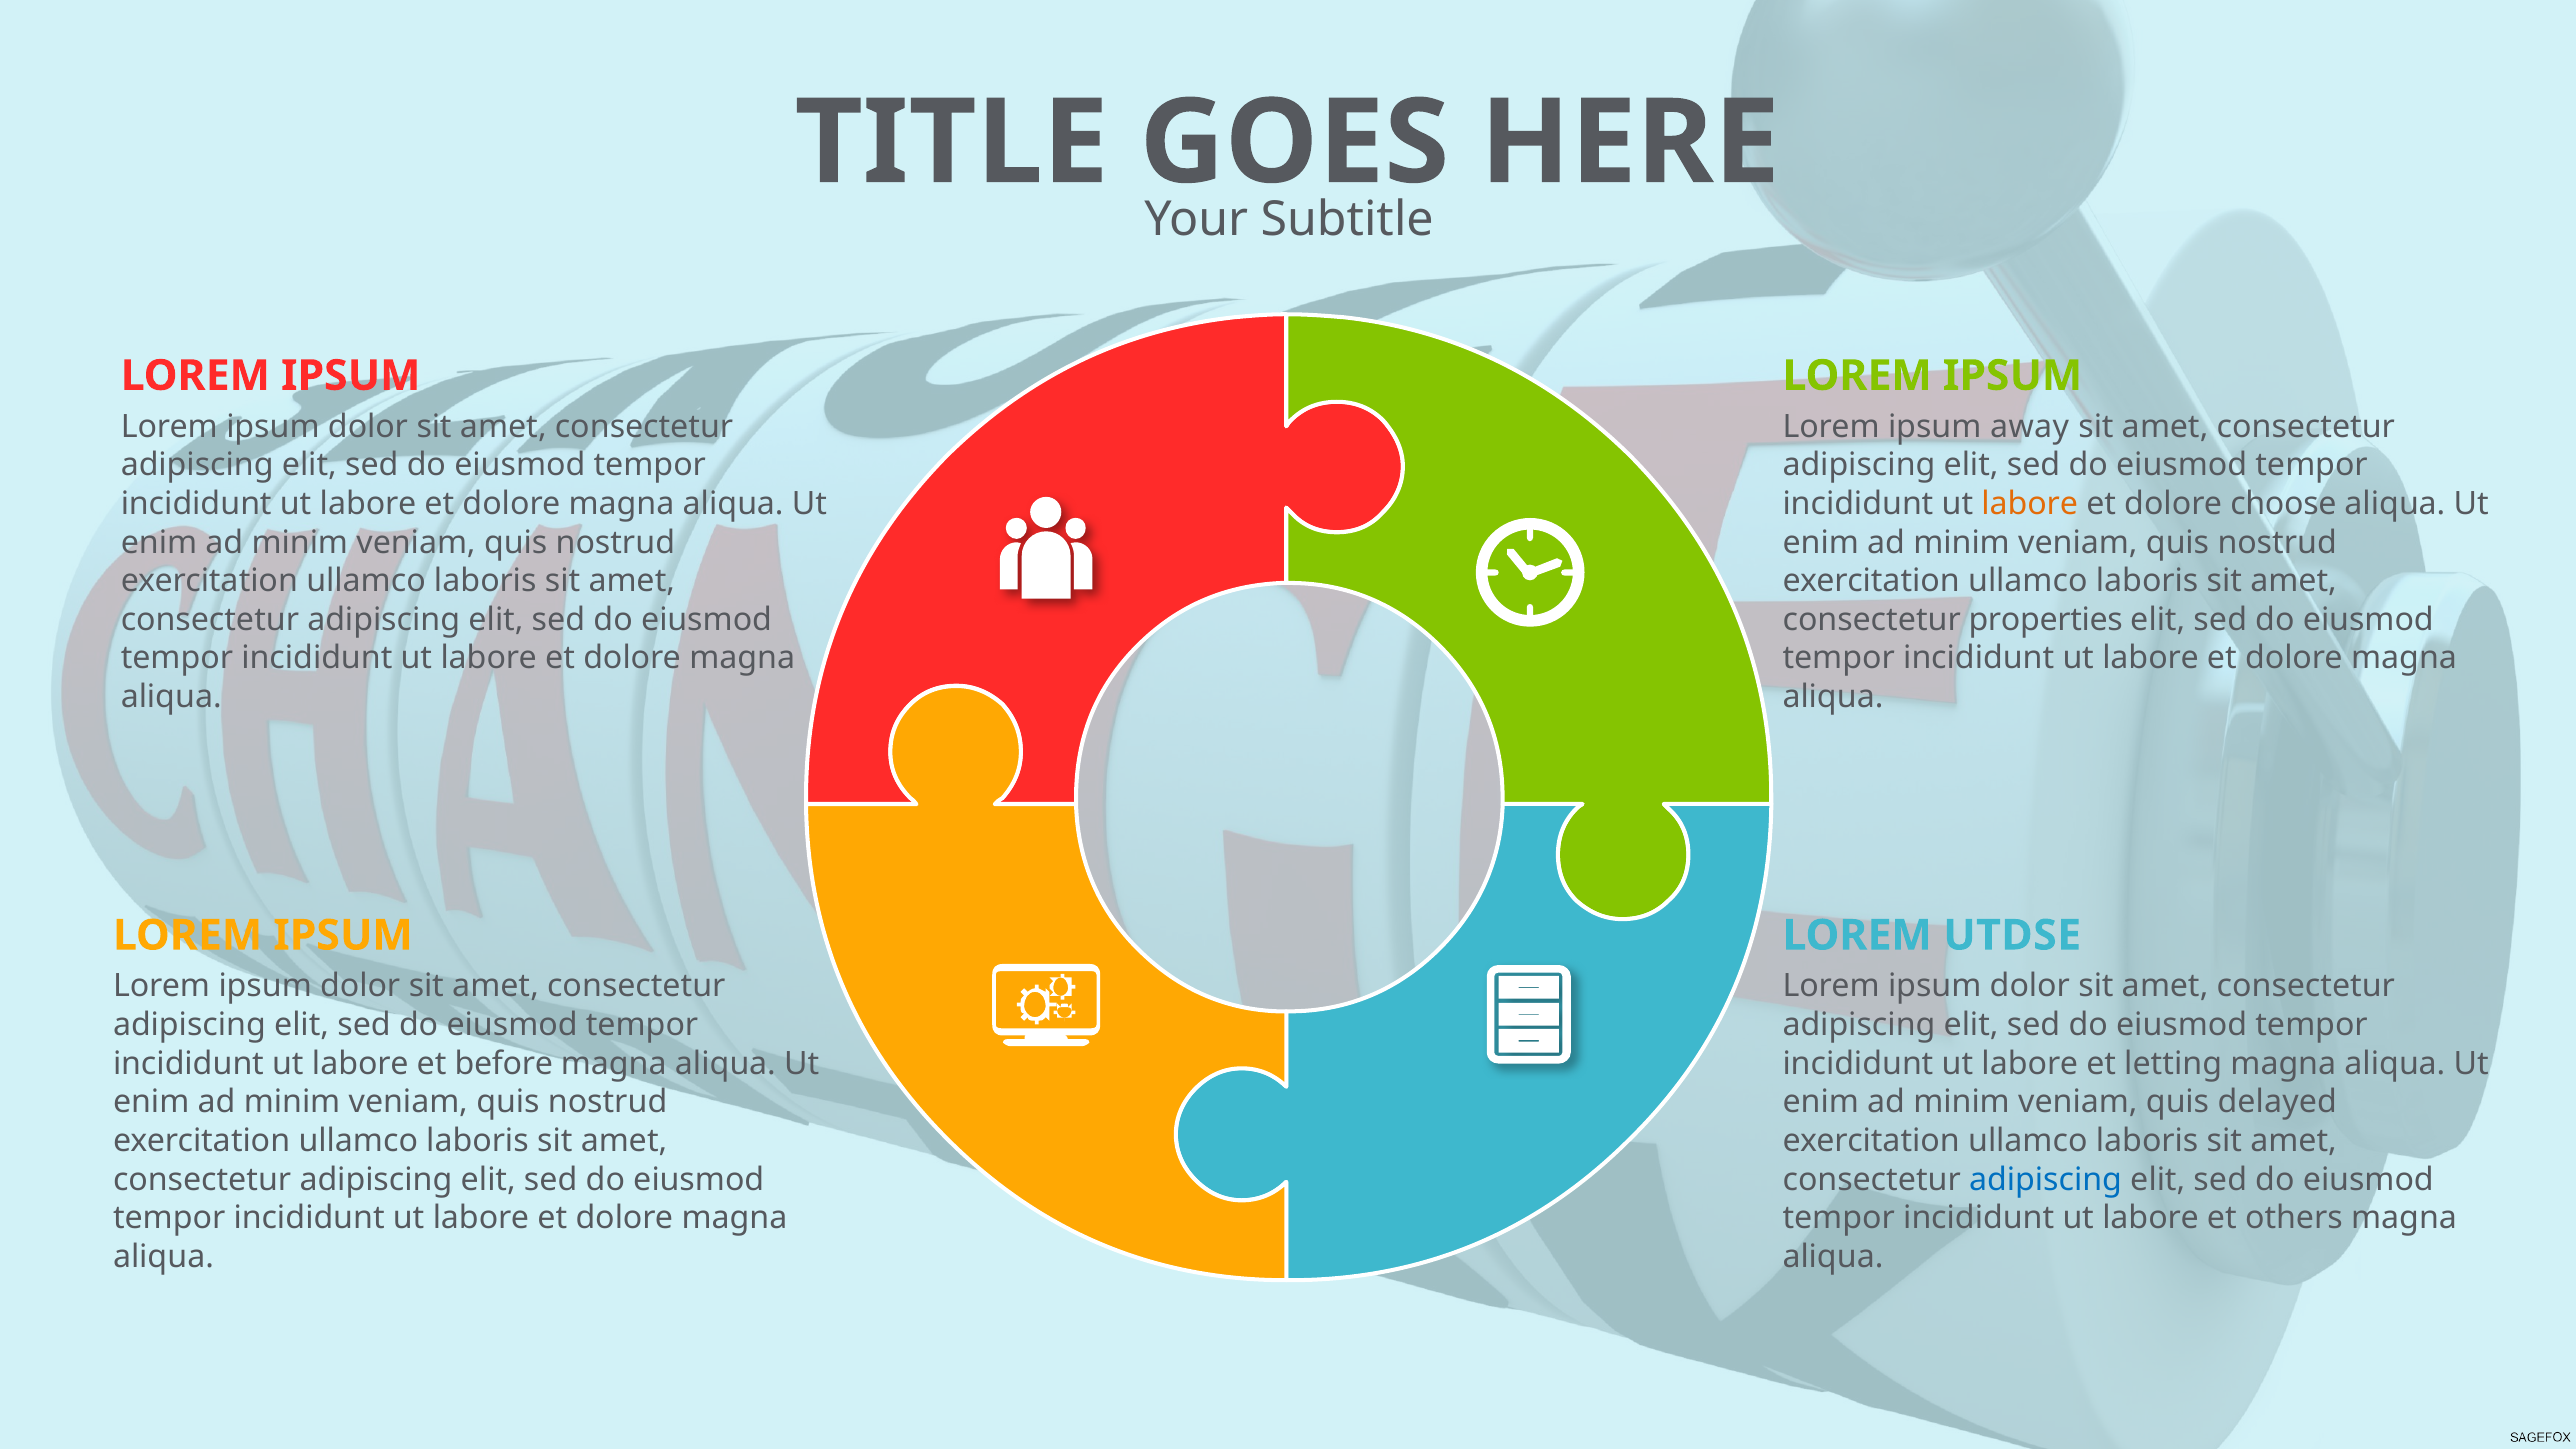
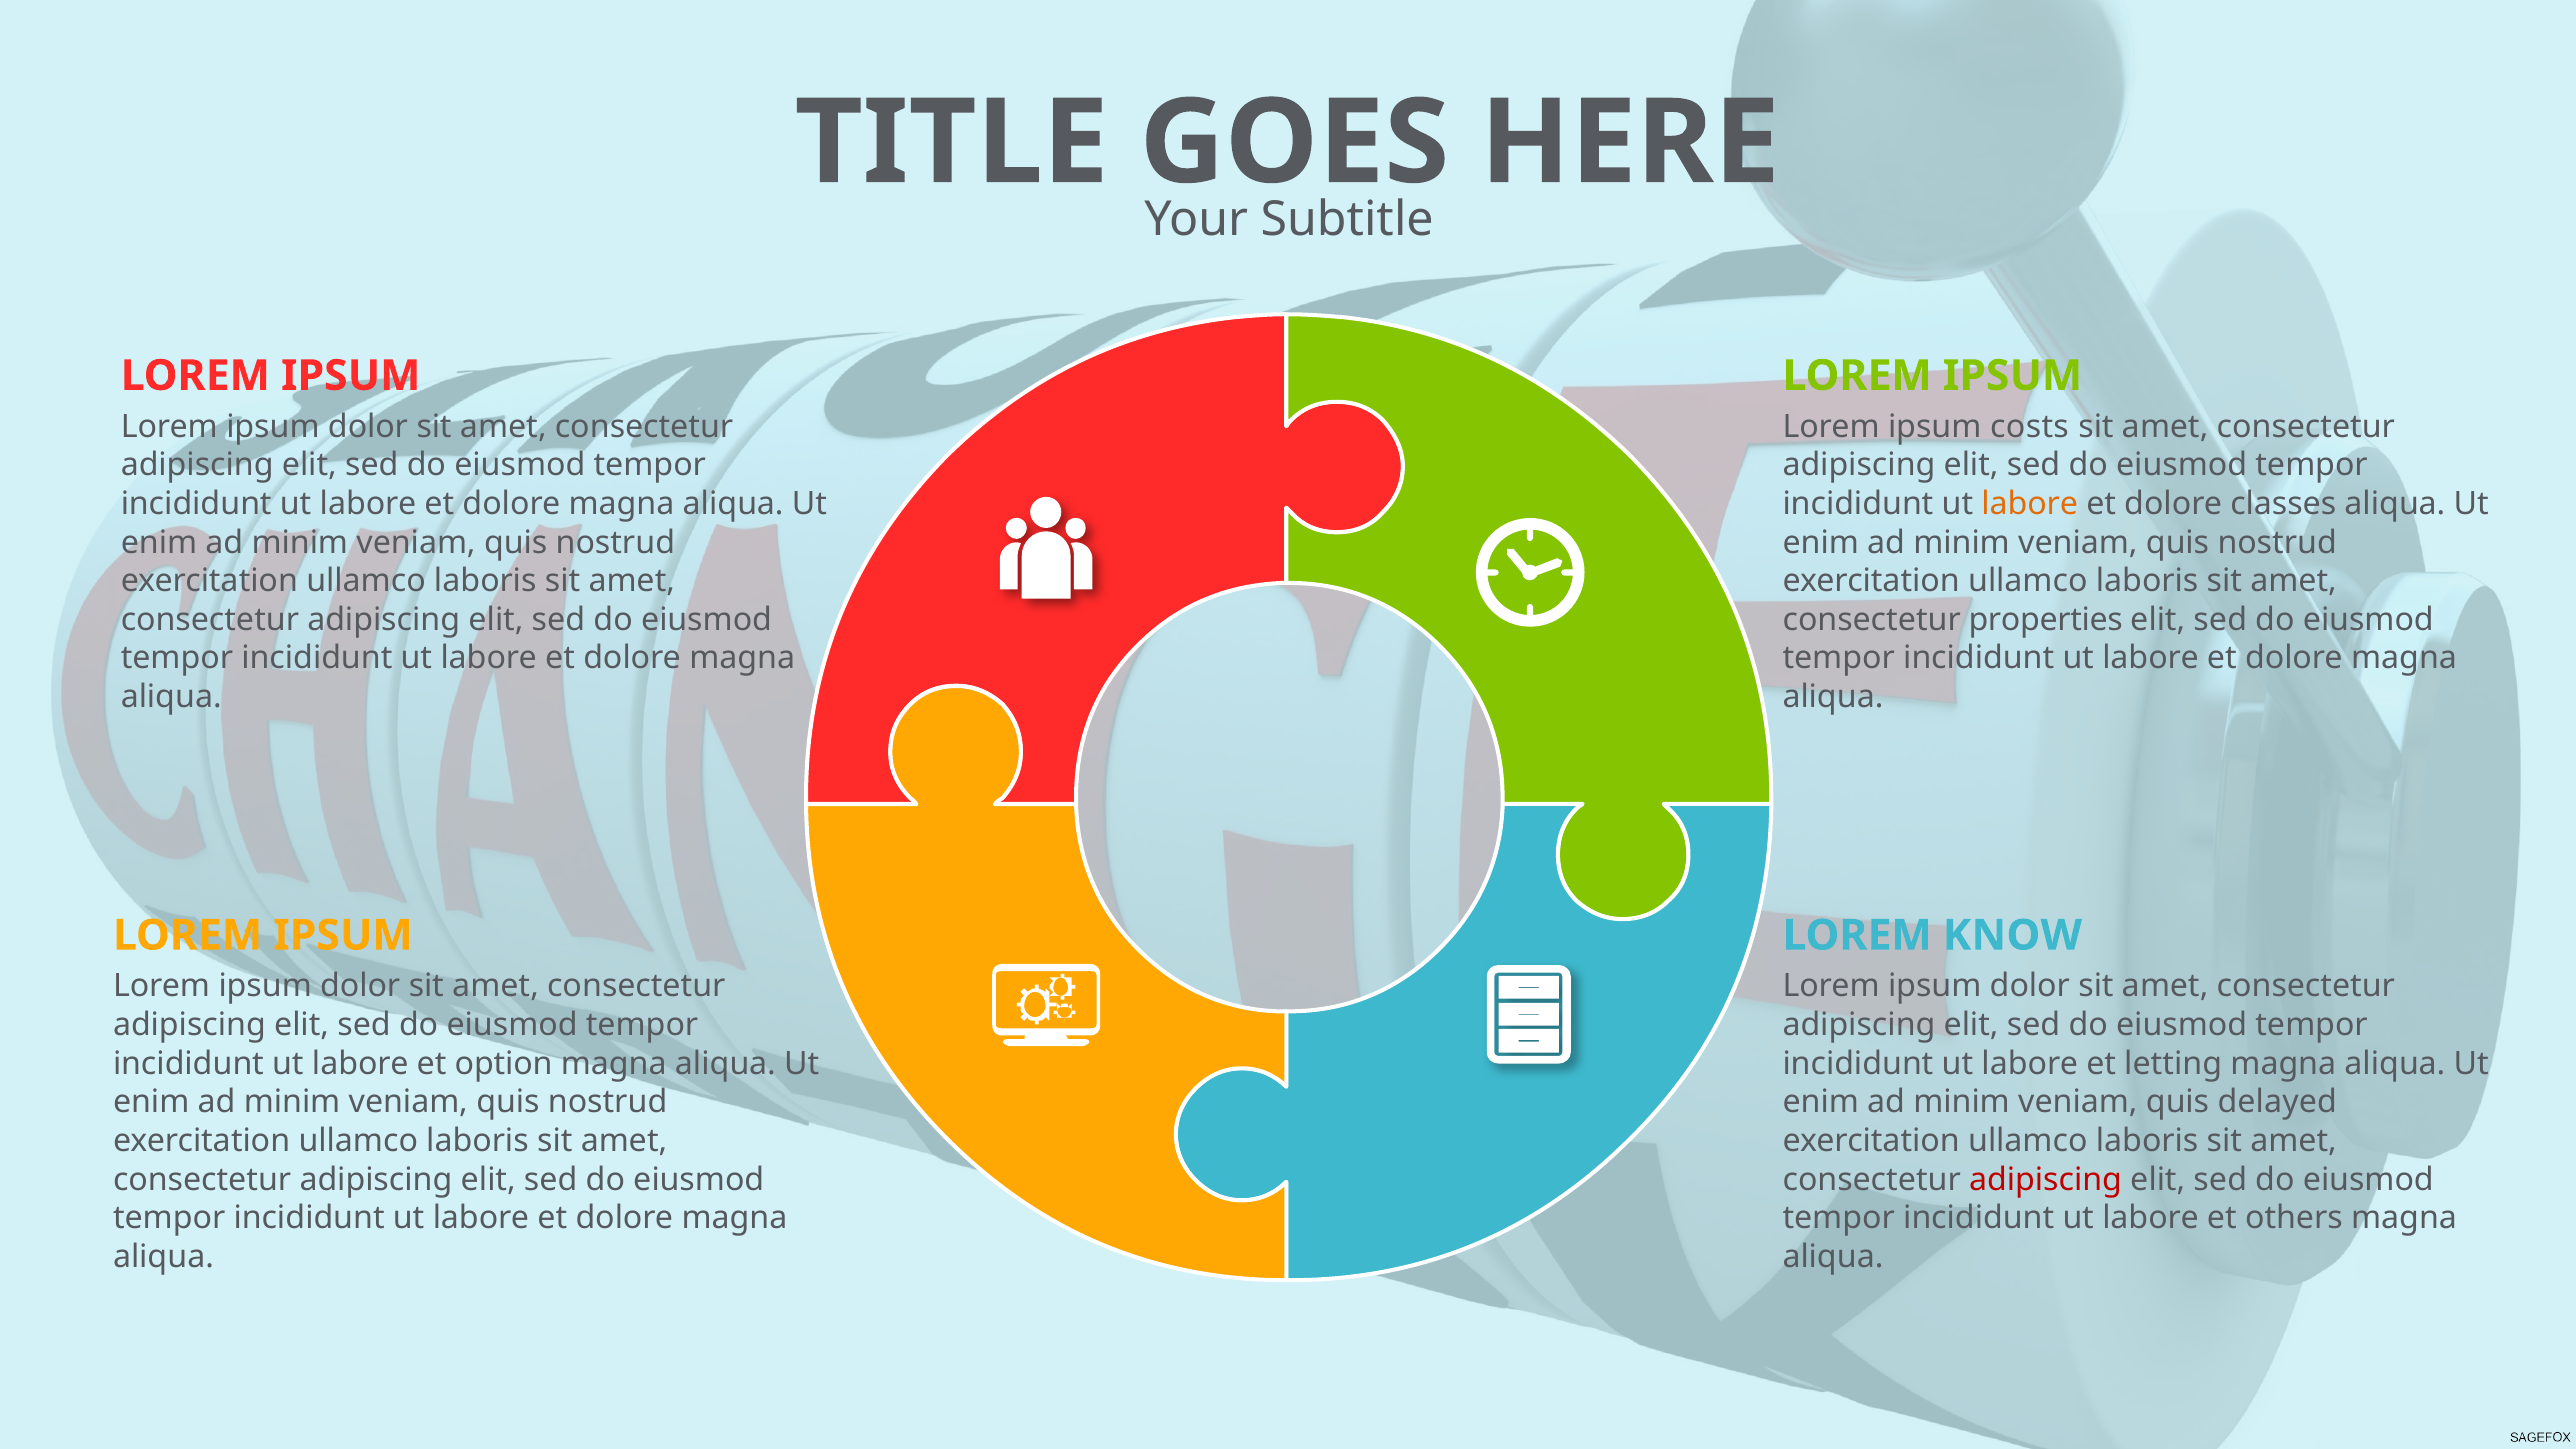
away: away -> costs
choose: choose -> classes
UTDSE: UTDSE -> KNOW
before: before -> option
adipiscing at (2046, 1179) colour: blue -> red
